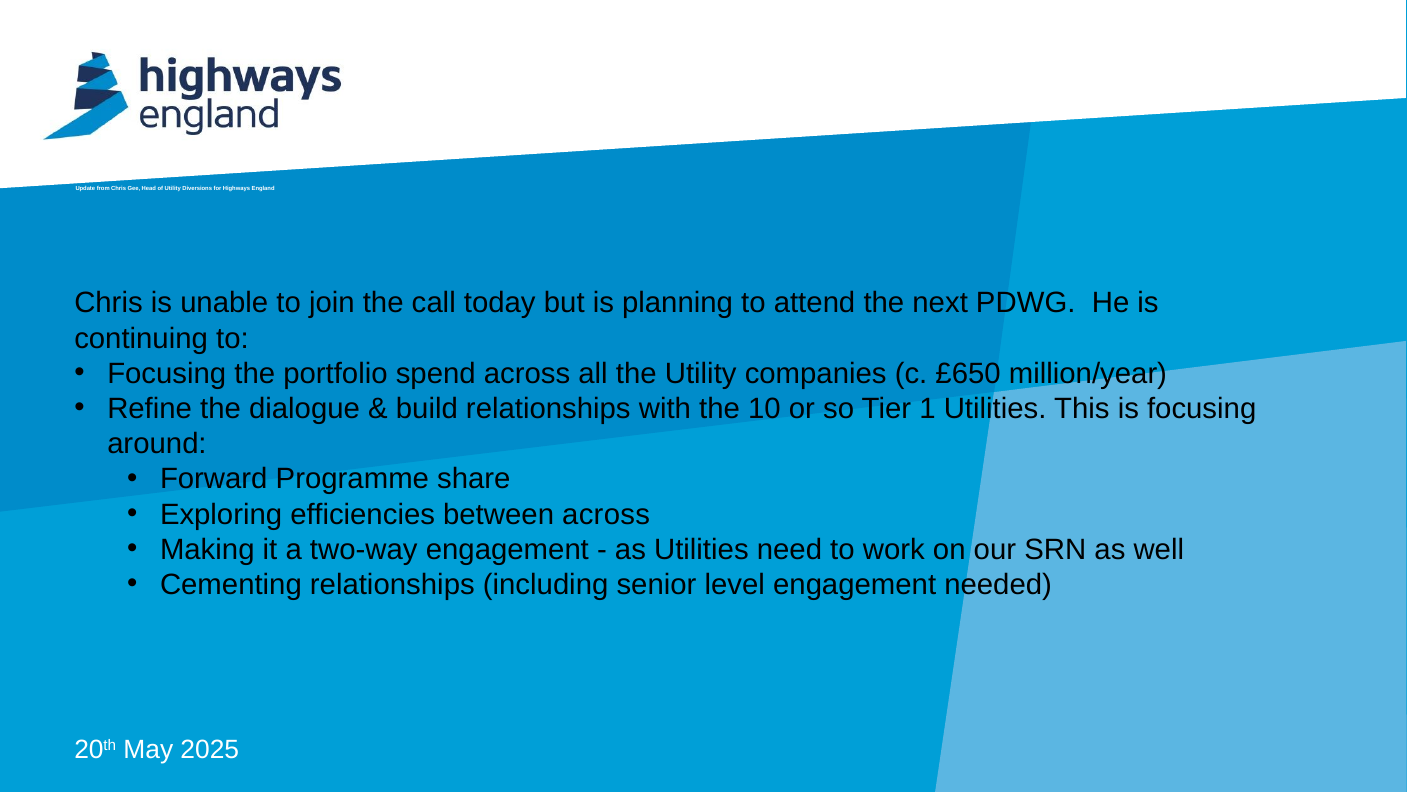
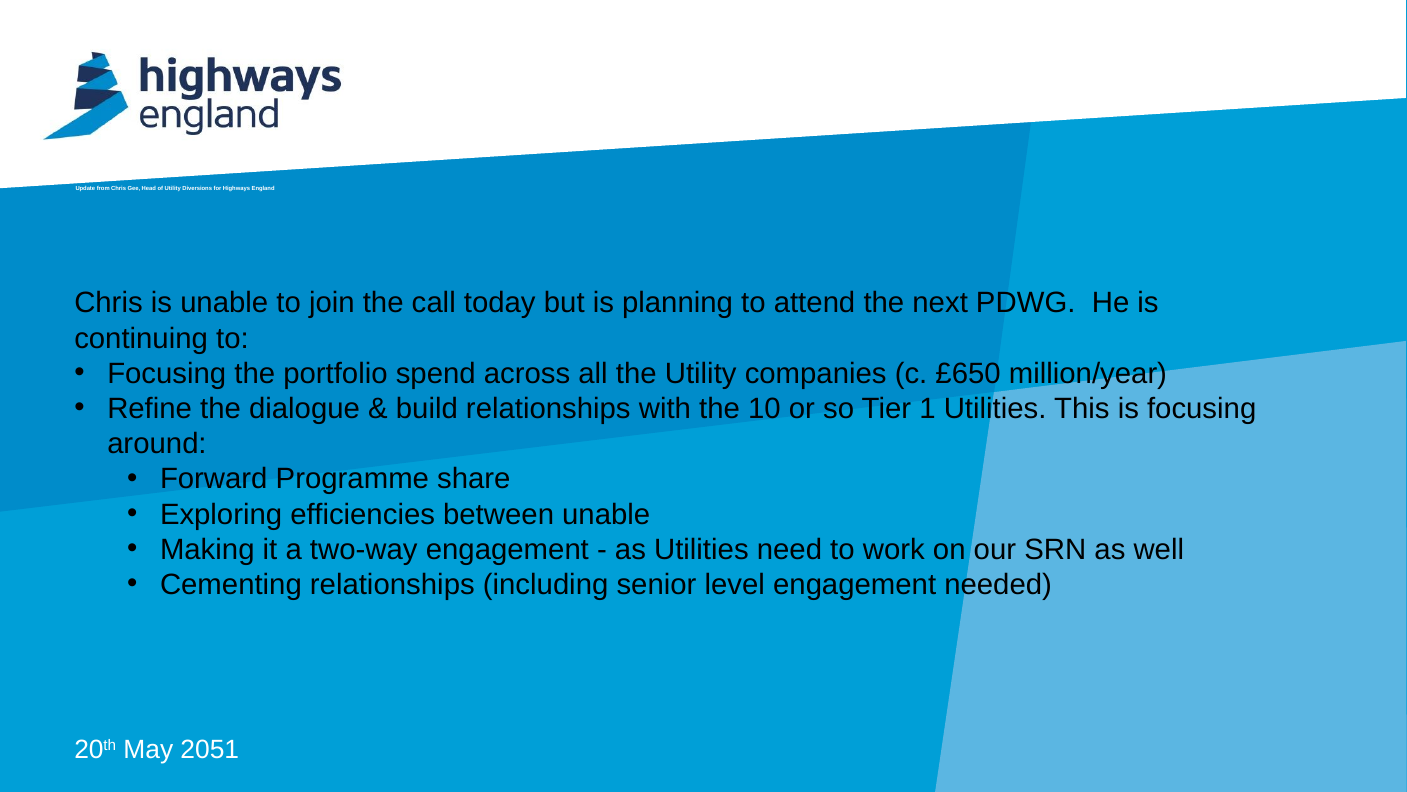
between across: across -> unable
2025: 2025 -> 2051
